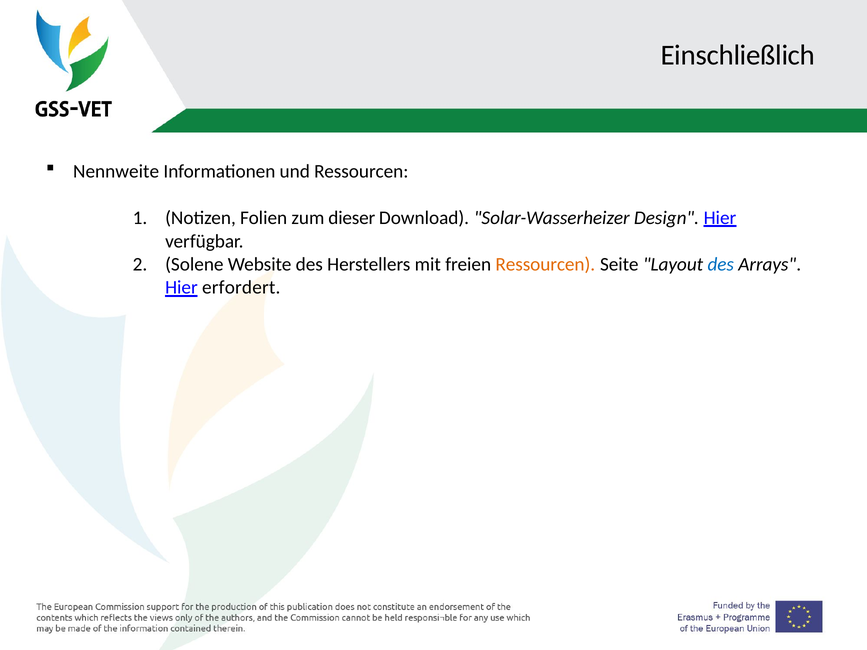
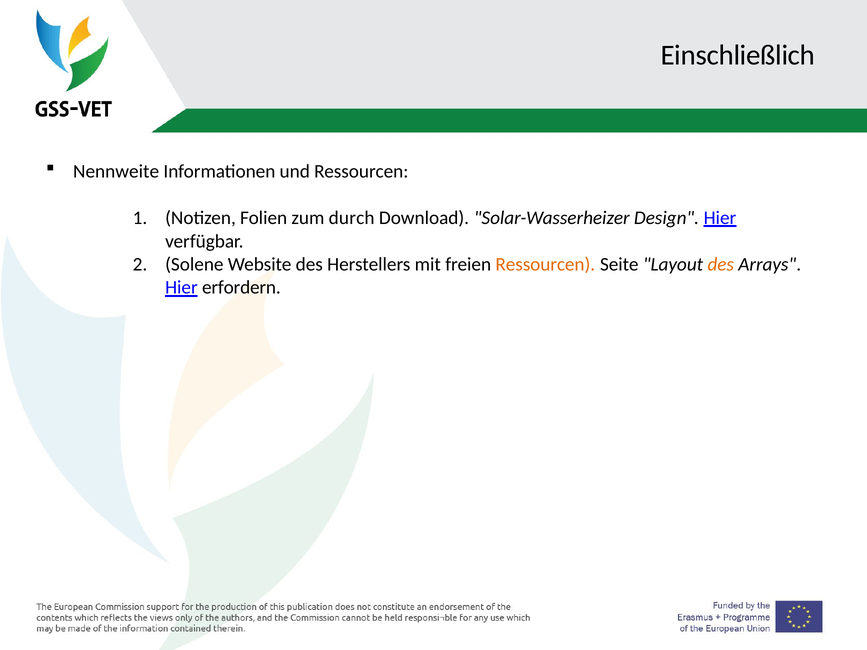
dieser: dieser -> durch
des at (721, 264) colour: blue -> orange
erfordert: erfordert -> erfordern
